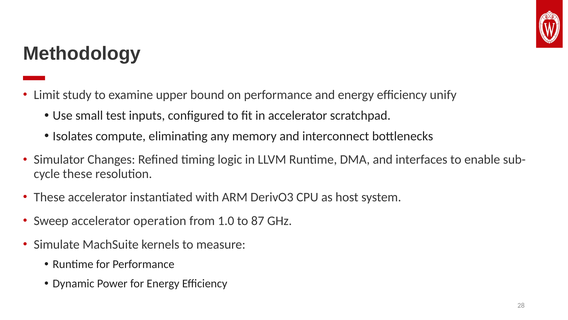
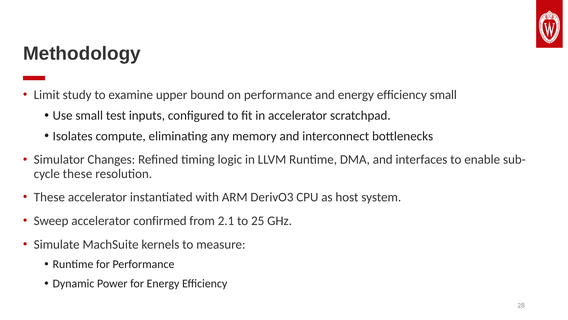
efficiency unify: unify -> small
operation: operation -> confirmed
1.0: 1.0 -> 2.1
87: 87 -> 25
